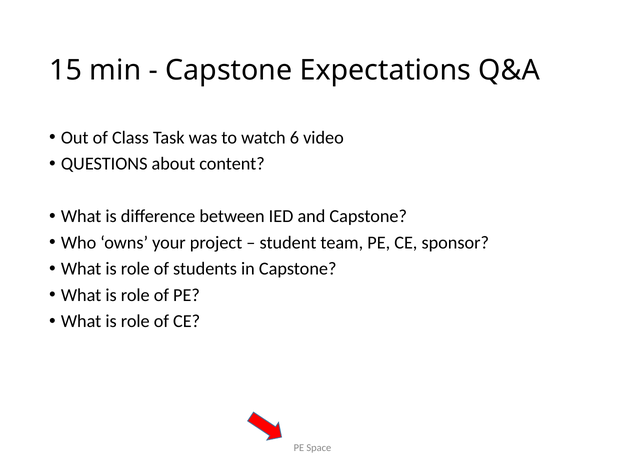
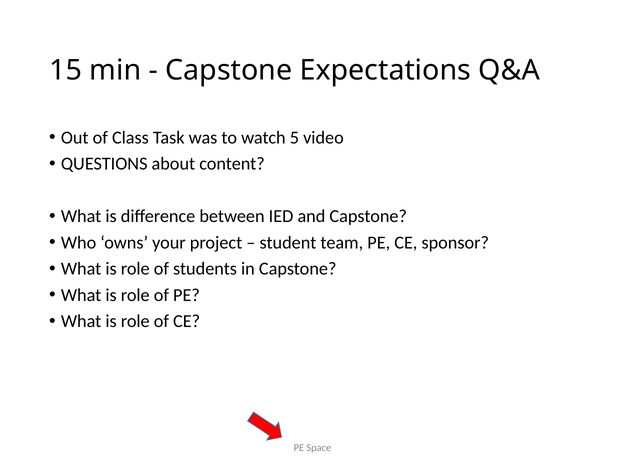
6: 6 -> 5
